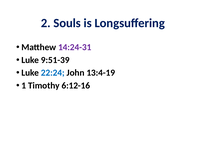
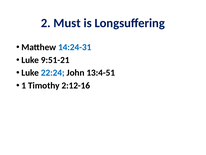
Souls: Souls -> Must
14:24-31 colour: purple -> blue
9:51-39: 9:51-39 -> 9:51-21
13:4-19: 13:4-19 -> 13:4-51
6:12-16: 6:12-16 -> 2:12-16
